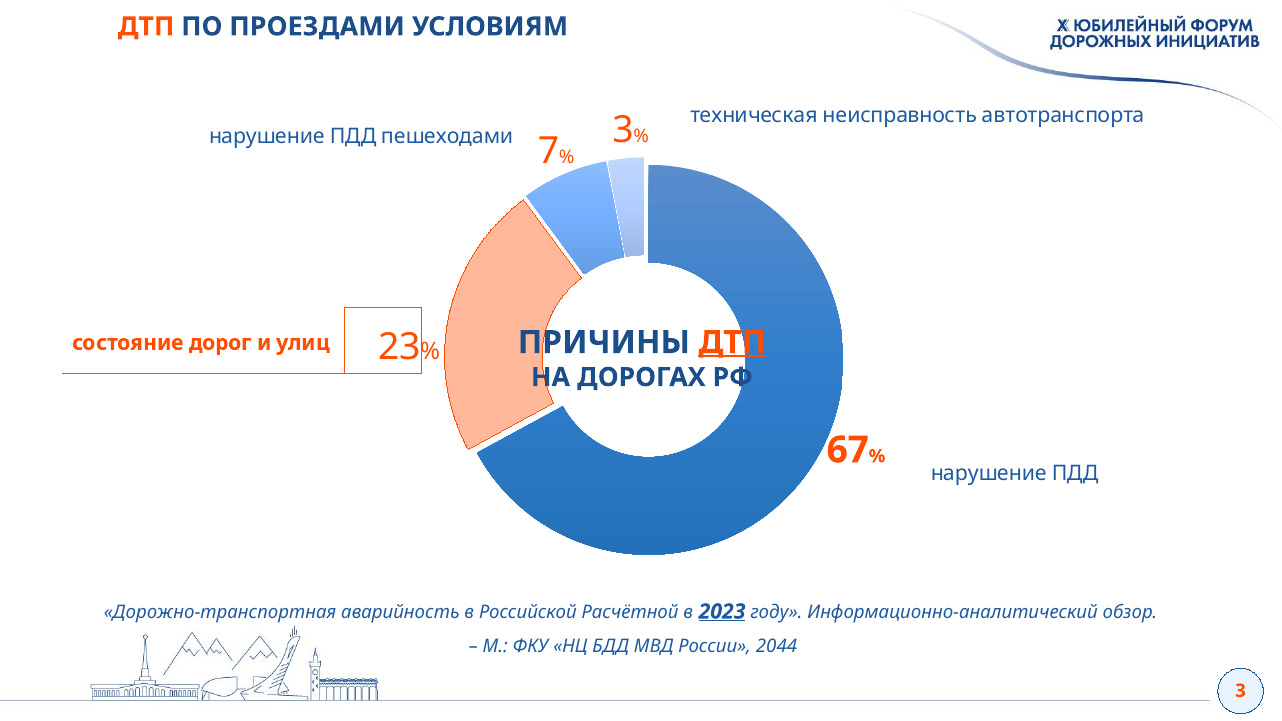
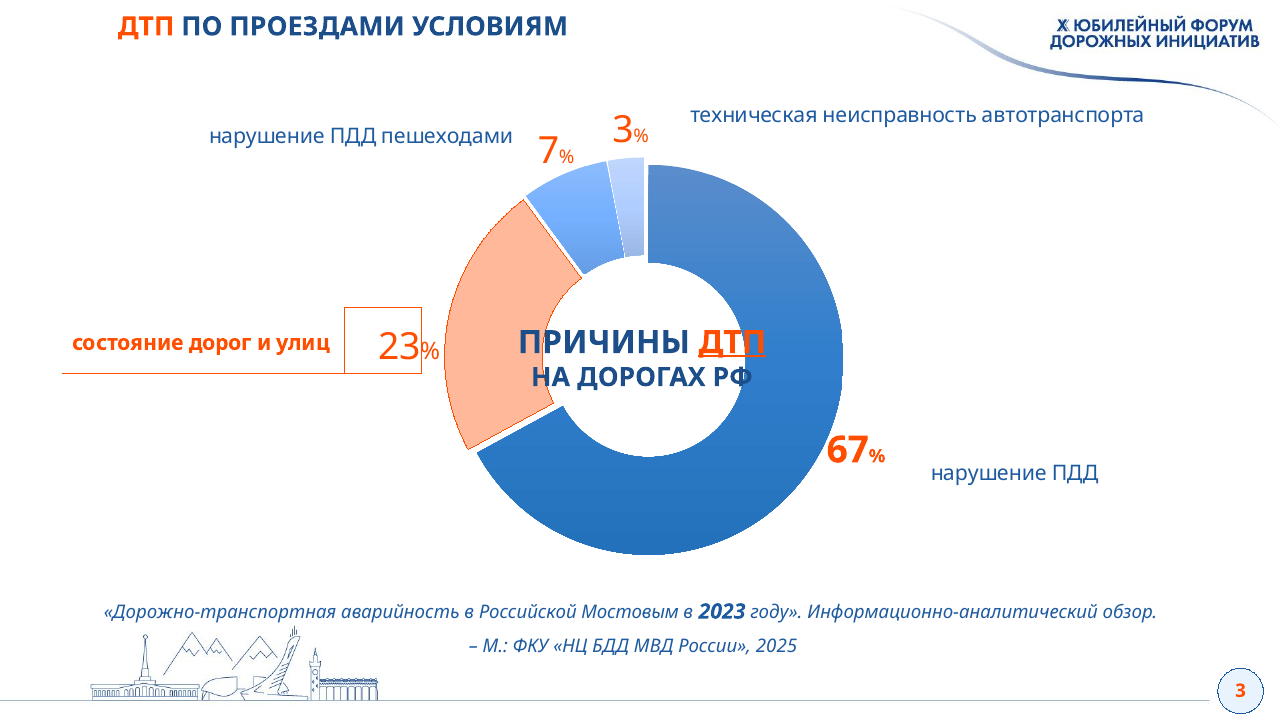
Расчётной: Расчётной -> Мостовым
2023 underline: present -> none
2044: 2044 -> 2025
